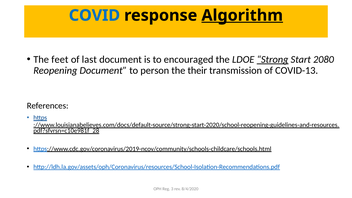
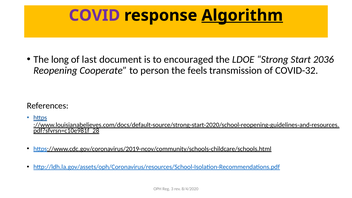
COVID colour: blue -> purple
feet: feet -> long
Strong underline: present -> none
2080: 2080 -> 2036
Reopening Document: Document -> Cooperate
their: their -> feels
COVID-13: COVID-13 -> COVID-32
